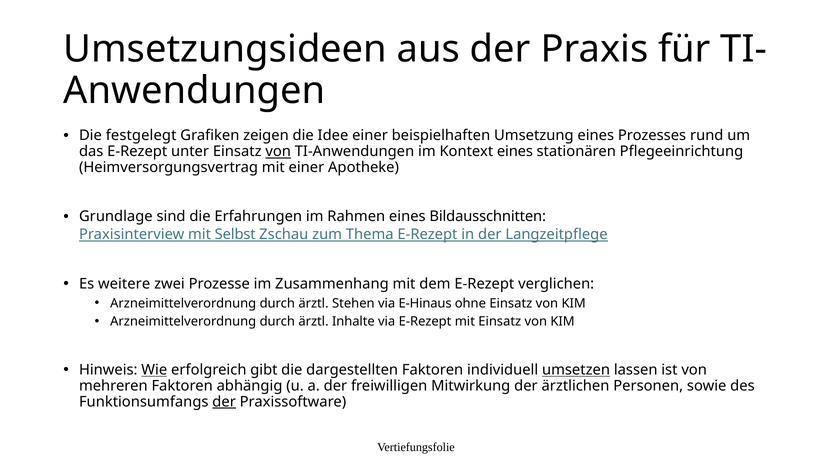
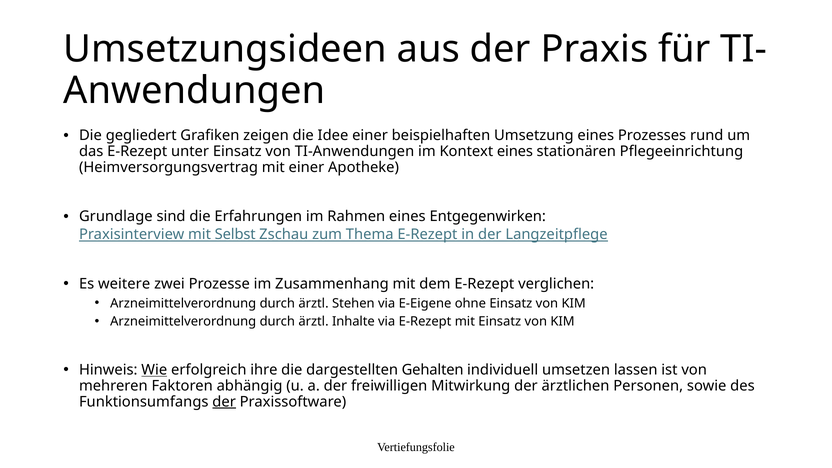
festgelegt: festgelegt -> gegliedert
von at (278, 151) underline: present -> none
Bildausschnitten: Bildausschnitten -> Entgegenwirken
E-Hinaus: E-Hinaus -> E-Eigene
gibt: gibt -> ihre
dargestellten Faktoren: Faktoren -> Gehalten
umsetzen underline: present -> none
